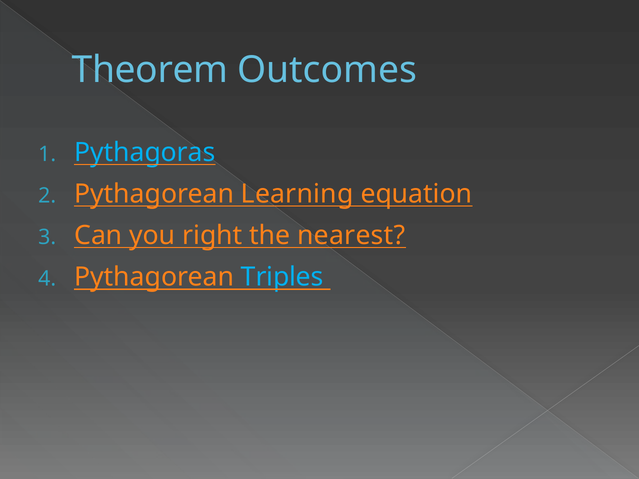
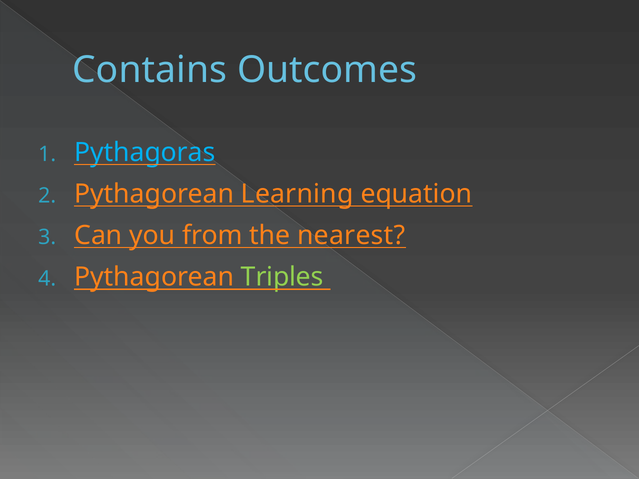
Theorem: Theorem -> Contains
right: right -> from
Triples colour: light blue -> light green
